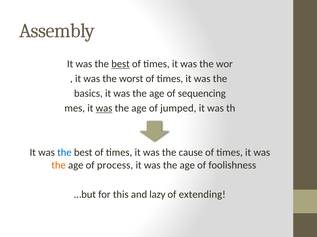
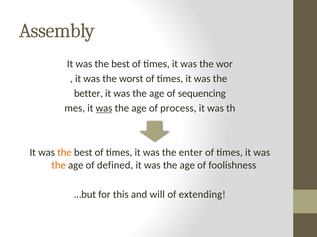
best at (121, 64) underline: present -> none
basics: basics -> better
jumped: jumped -> process
the at (64, 153) colour: blue -> orange
cause: cause -> enter
process: process -> defined
lazy: lazy -> will
